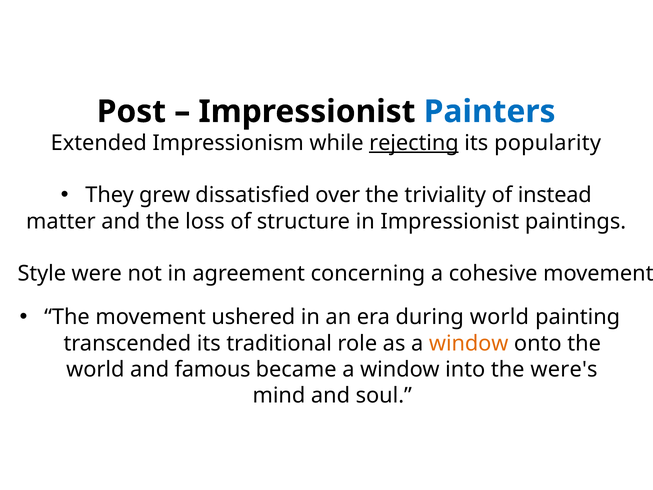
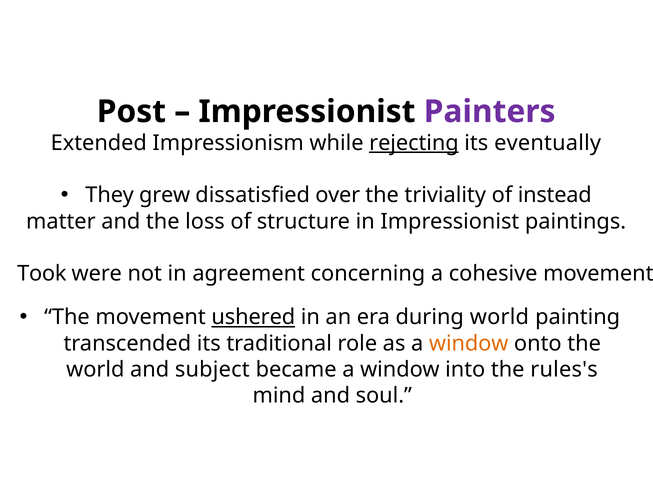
Painters colour: blue -> purple
popularity: popularity -> eventually
Style: Style -> Took
ushered underline: none -> present
famous: famous -> subject
were's: were's -> rules's
